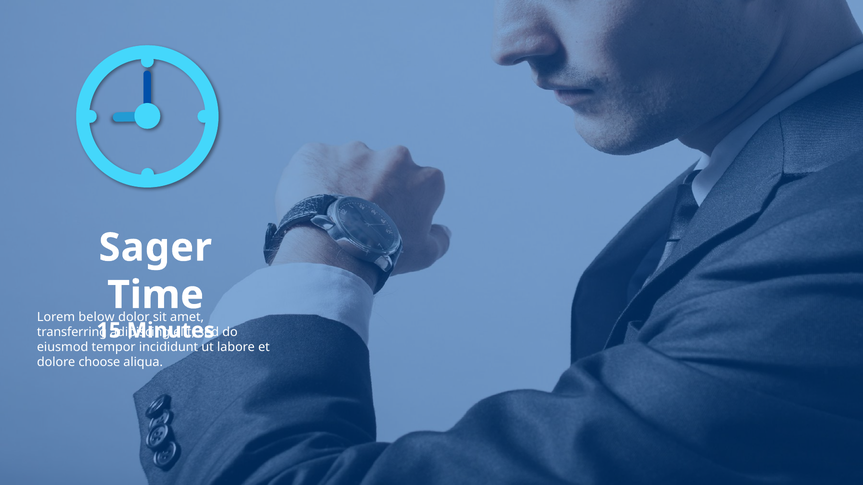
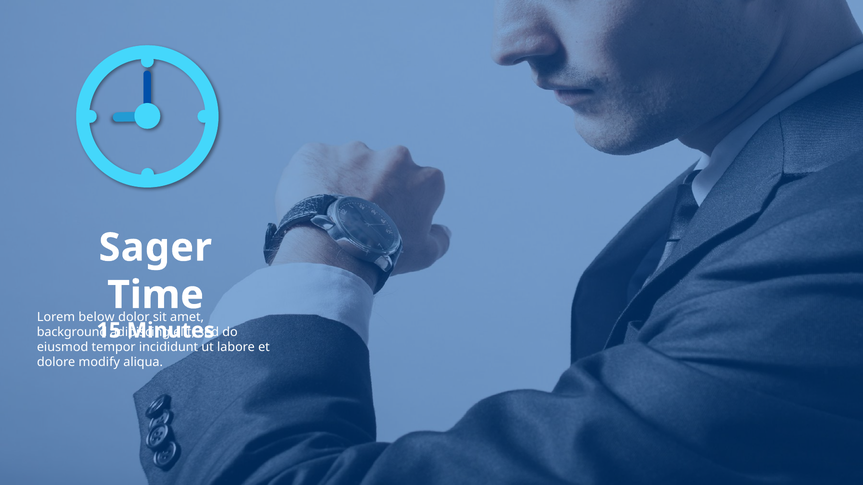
transferring: transferring -> background
choose: choose -> modify
